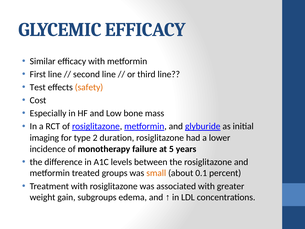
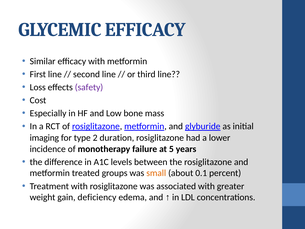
Test: Test -> Loss
safety colour: orange -> purple
subgroups: subgroups -> deficiency
